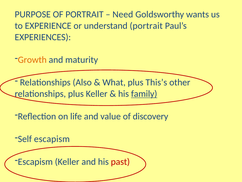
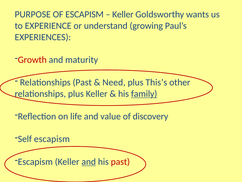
OF PORTRAIT: PORTRAIT -> ESCAPISM
Need at (123, 14): Need -> Keller
understand portrait: portrait -> growing
Growth colour: orange -> red
Relationships Also: Also -> Past
What: What -> Need
and at (89, 161) underline: none -> present
